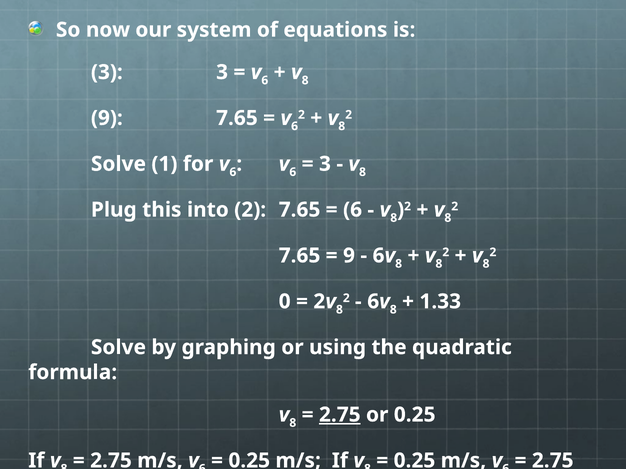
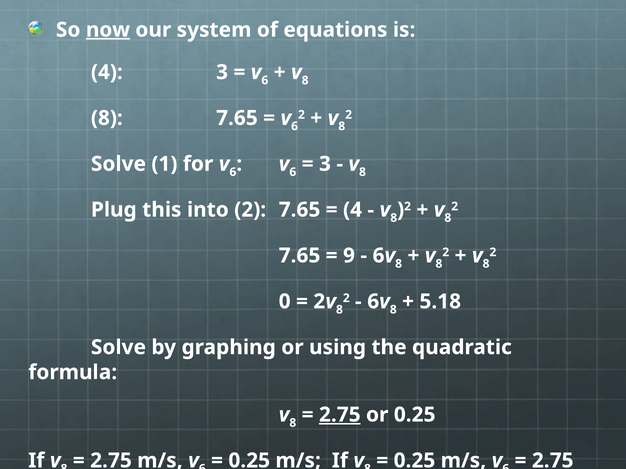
now underline: none -> present
3 at (107, 72): 3 -> 4
9 at (107, 118): 9 -> 8
6 at (353, 210): 6 -> 4
1.33: 1.33 -> 5.18
